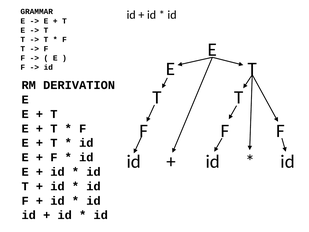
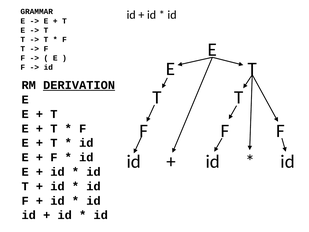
DERIVATION underline: none -> present
